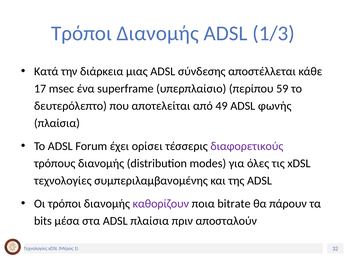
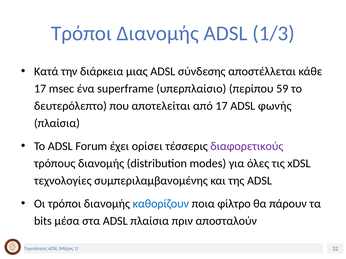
από 49: 49 -> 17
καθορίζουν colour: purple -> blue
bitrate: bitrate -> φίλτρο
